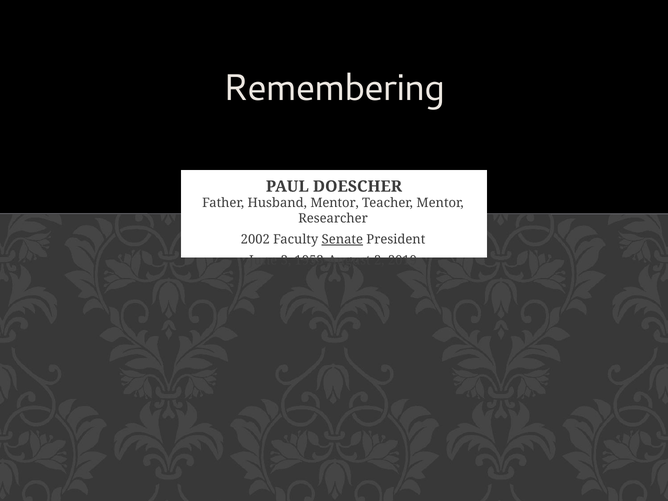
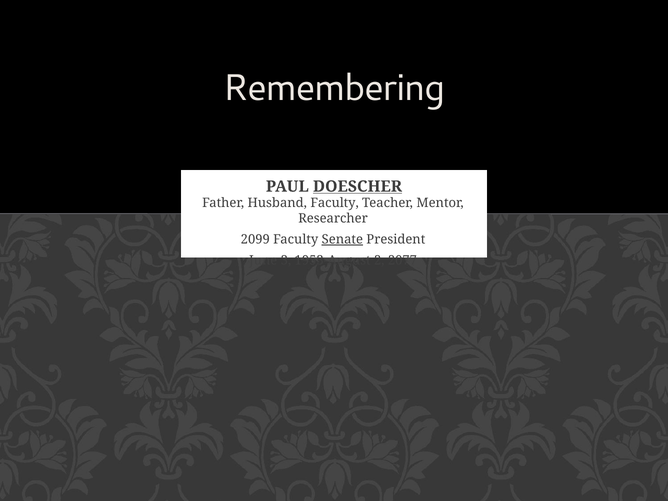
DOESCHER underline: none -> present
Husband Mentor: Mentor -> Faculty
2002: 2002 -> 2099
2019: 2019 -> 2077
